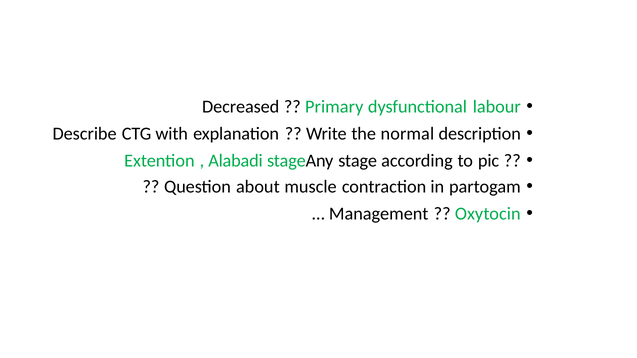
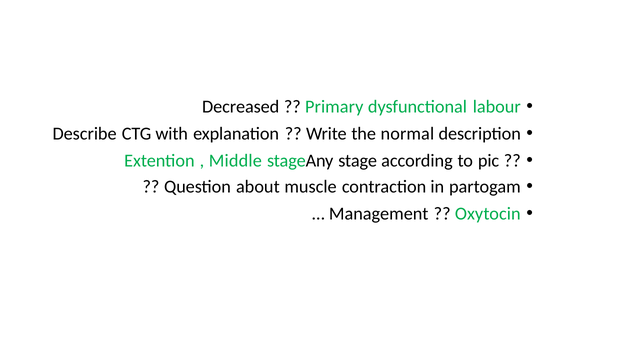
Alabadi: Alabadi -> Middle
